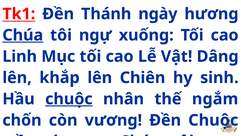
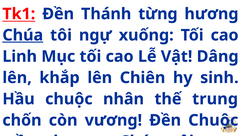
ngày: ngày -> từng
chuộc at (69, 99) underline: present -> none
ngắm: ngắm -> trung
